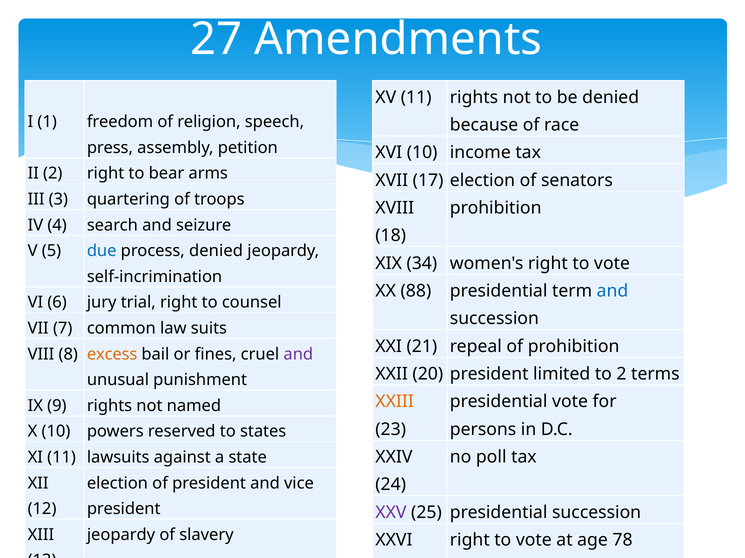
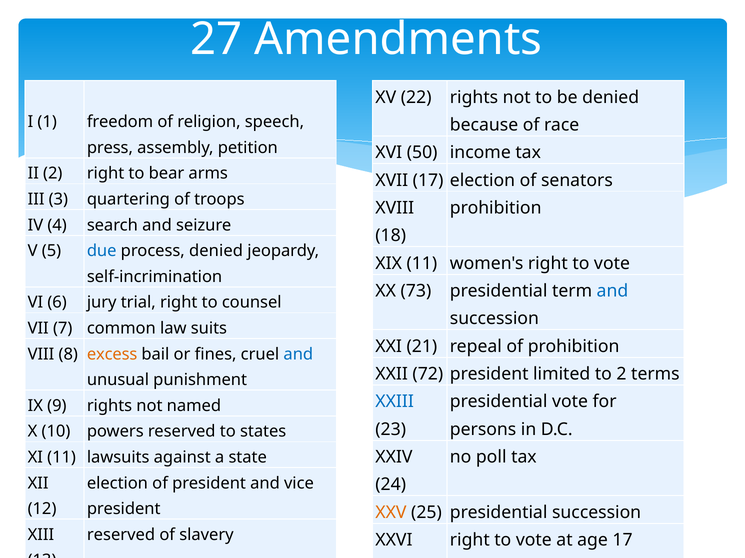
XV 11: 11 -> 22
XVI 10: 10 -> 50
XIX 34: 34 -> 11
88: 88 -> 73
and at (298, 355) colour: purple -> blue
20: 20 -> 72
XXIII colour: orange -> blue
XXV colour: purple -> orange
jeopardy at (121, 535): jeopardy -> reserved
age 78: 78 -> 17
